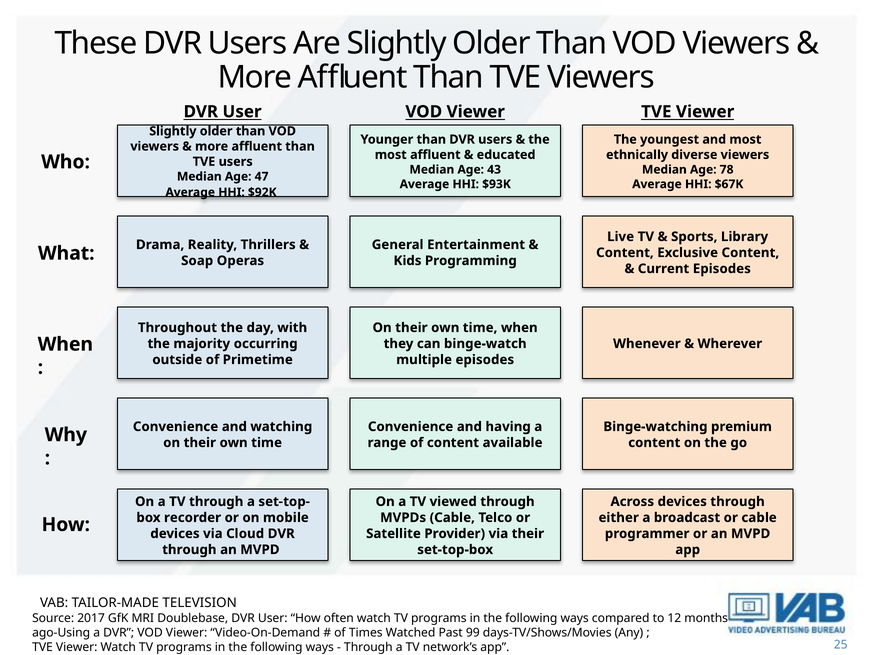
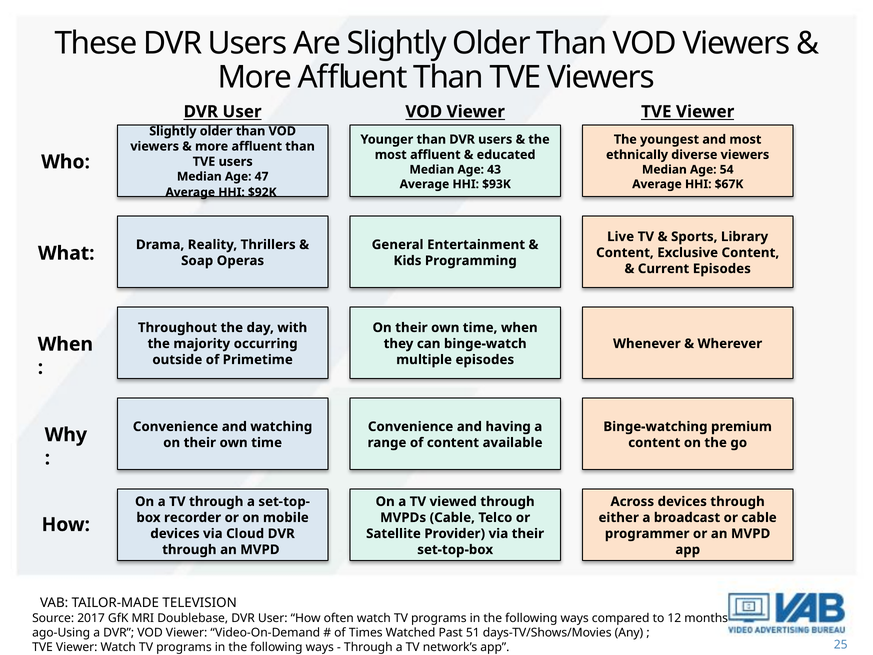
78: 78 -> 54
99: 99 -> 51
